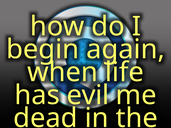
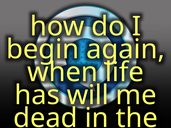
evil: evil -> will
